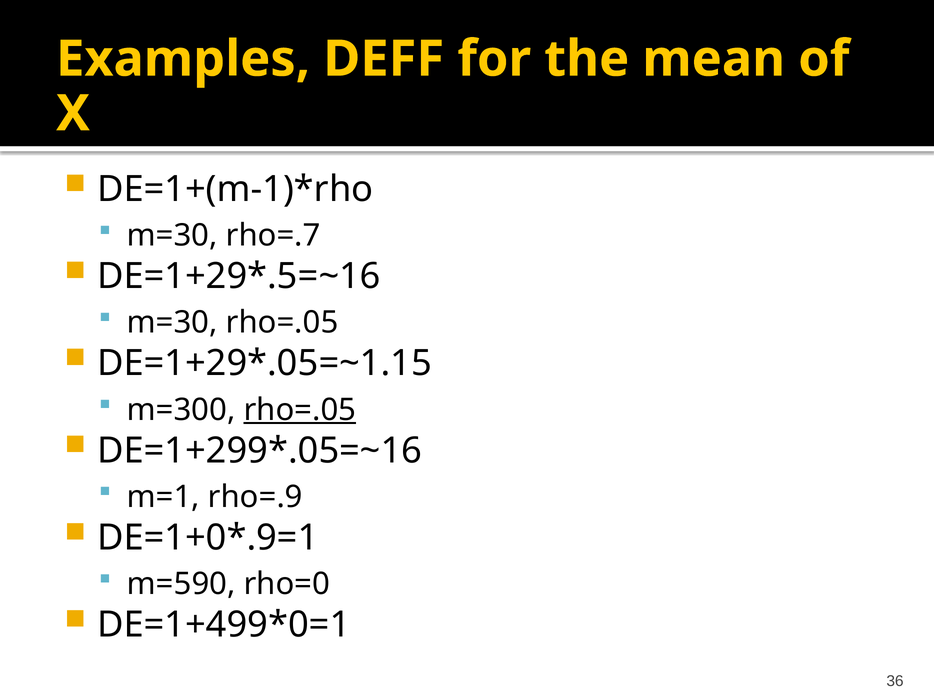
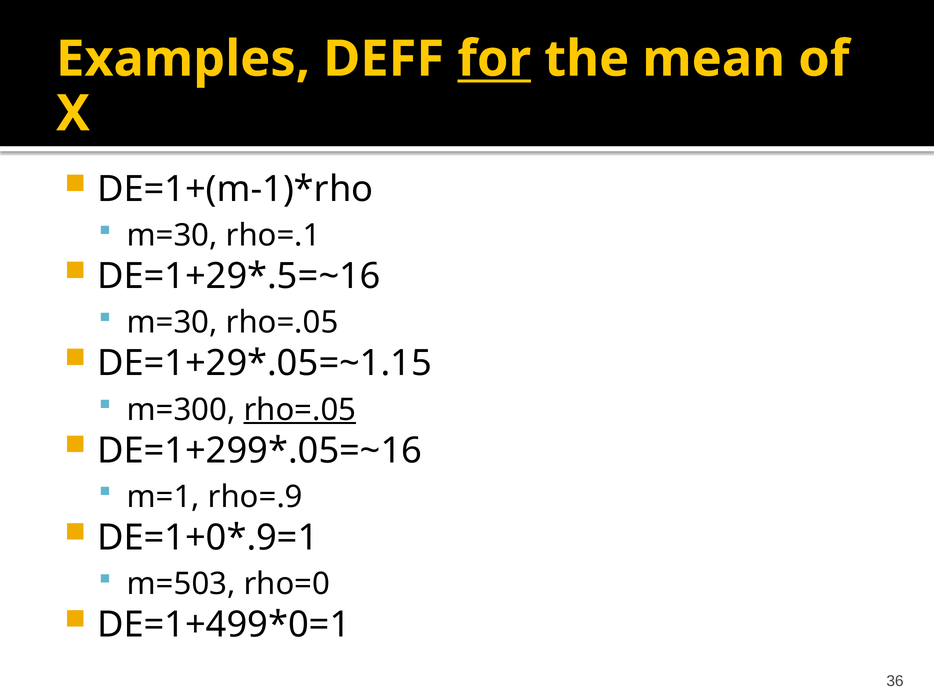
for underline: none -> present
rho=.7: rho=.7 -> rho=.1
m=590: m=590 -> m=503
